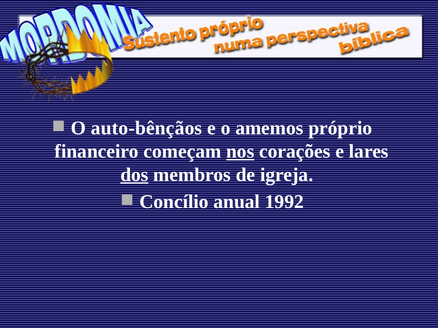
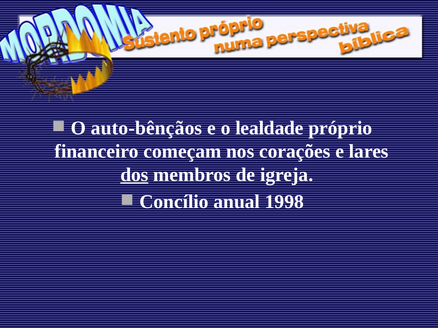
amemos: amemos -> lealdade
nos underline: present -> none
1992: 1992 -> 1998
